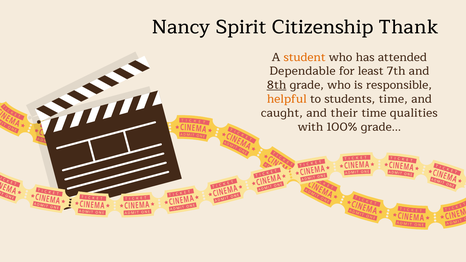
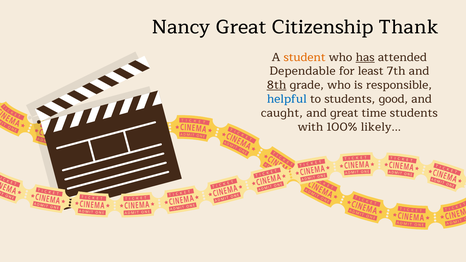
Nancy Spirit: Spirit -> Great
has underline: none -> present
helpful colour: orange -> blue
students time: time -> good
and their: their -> great
time qualities: qualities -> students
100% grade: grade -> likely
